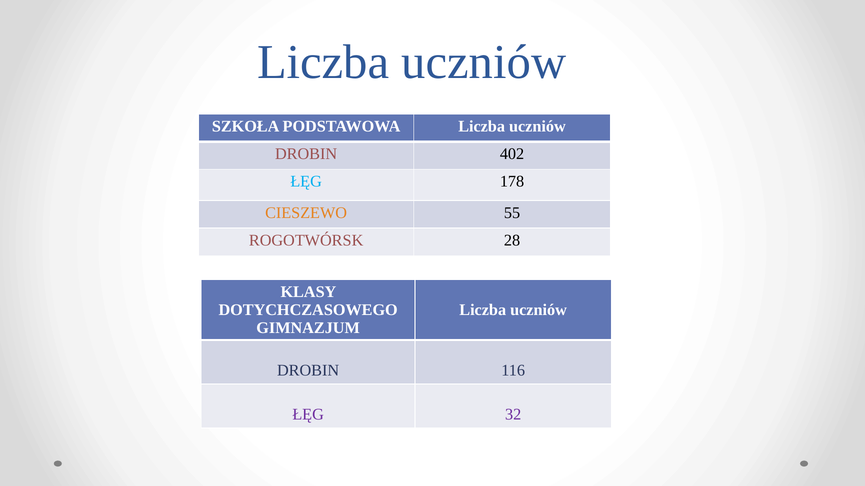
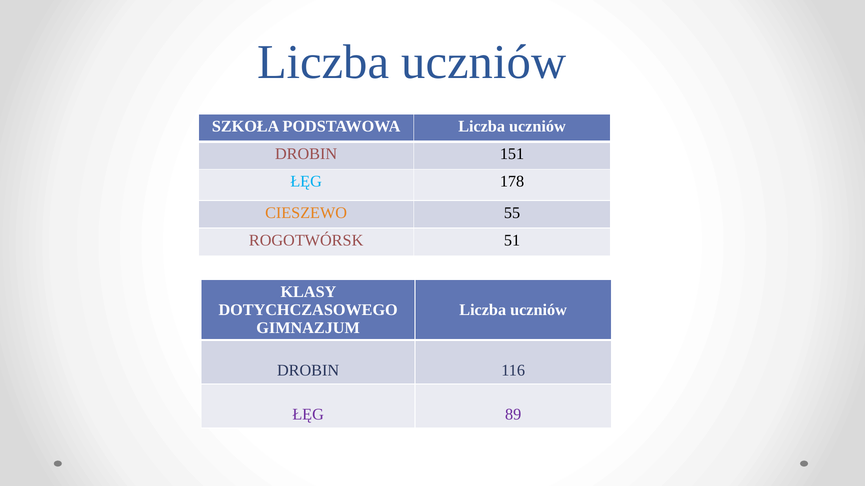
402: 402 -> 151
28: 28 -> 51
32: 32 -> 89
